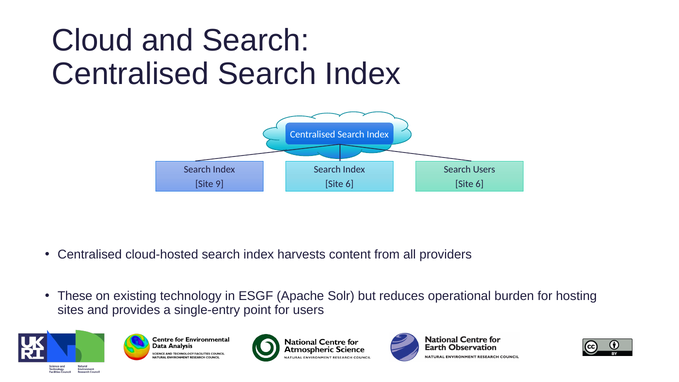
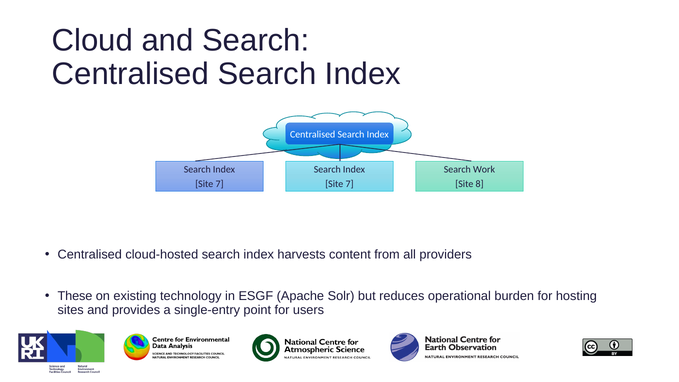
Search Users: Users -> Work
9 at (220, 184): 9 -> 7
6 at (350, 184): 6 -> 7
6 at (480, 184): 6 -> 8
